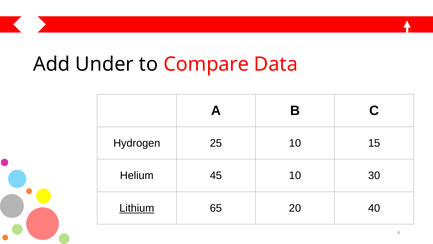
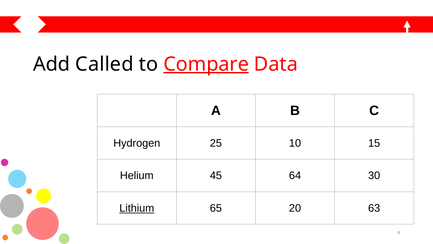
Under: Under -> Called
Compare underline: none -> present
45 10: 10 -> 64
40: 40 -> 63
